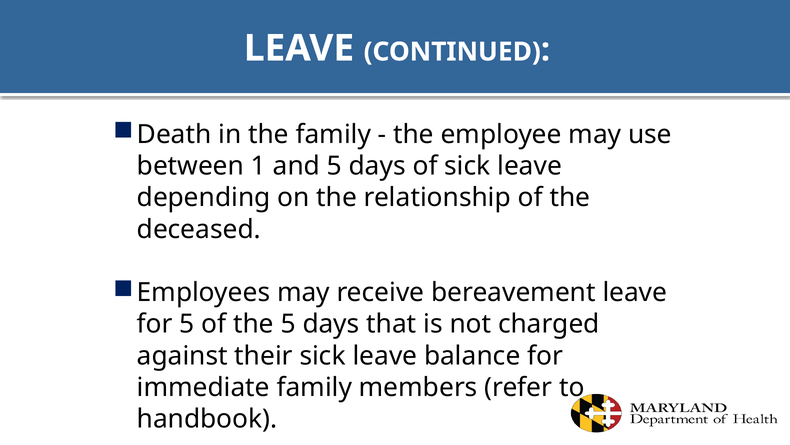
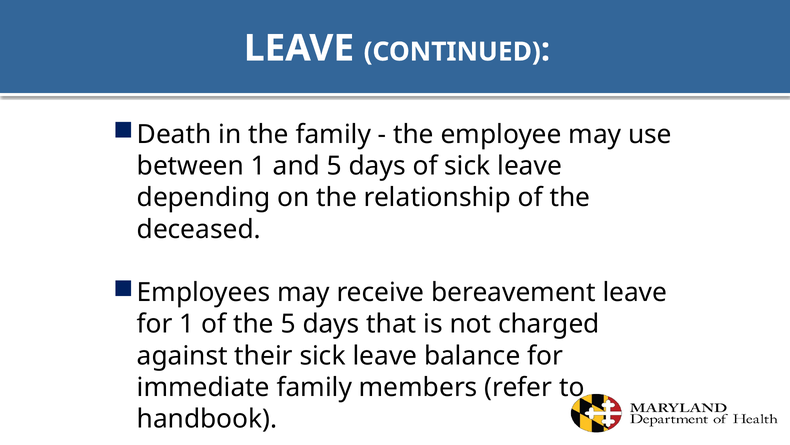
for 5: 5 -> 1
